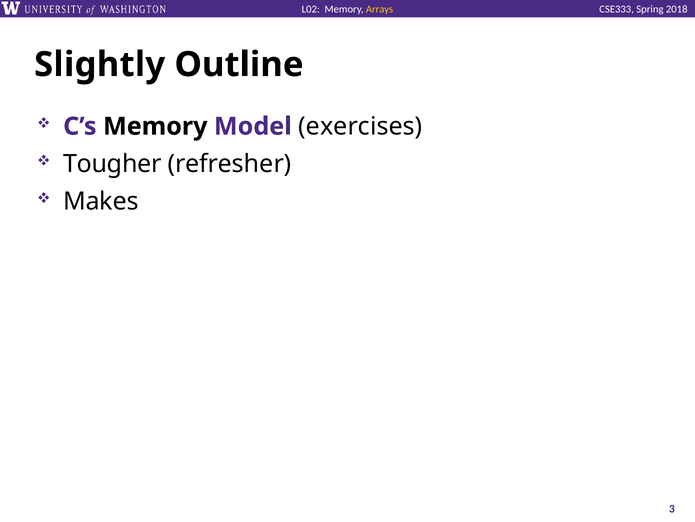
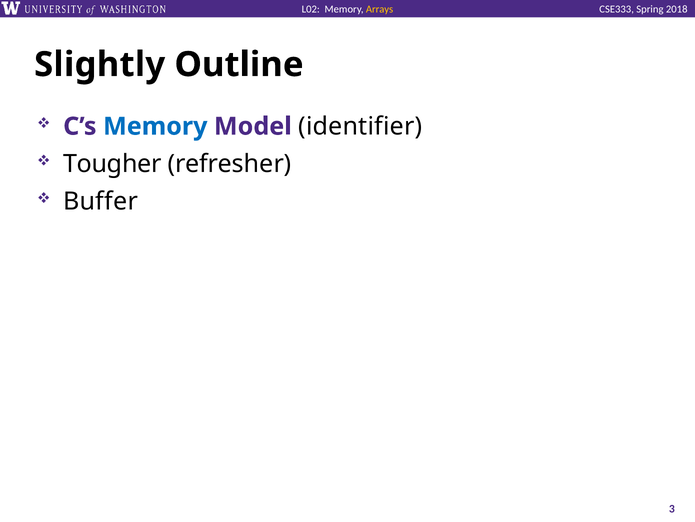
Memory at (155, 126) colour: black -> blue
exercises: exercises -> identifier
Makes: Makes -> Buffer
